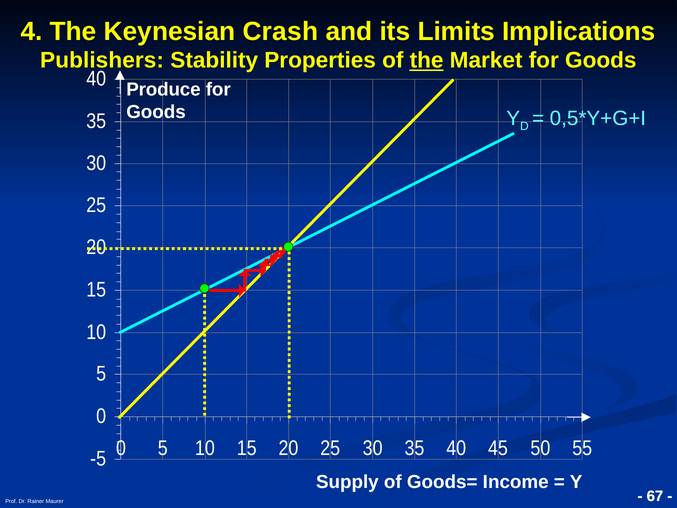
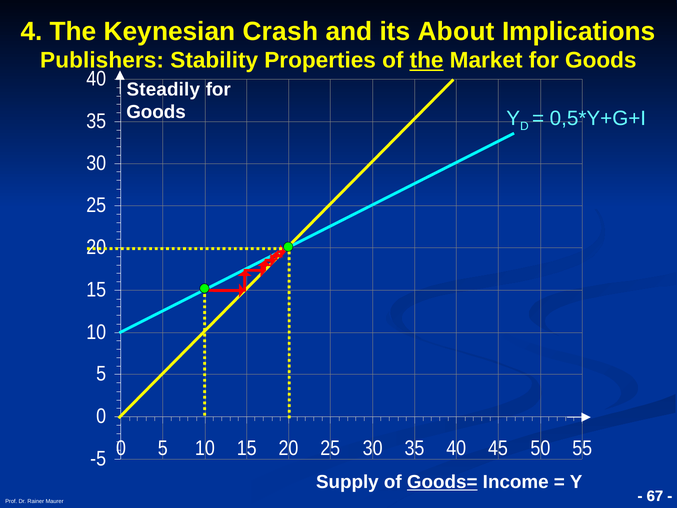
Limits: Limits -> About
Produce: Produce -> Steadily
Goods= underline: none -> present
